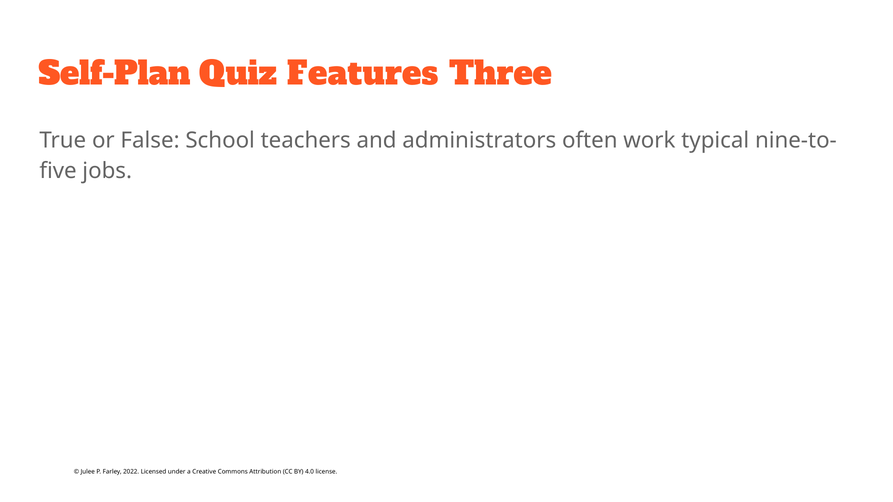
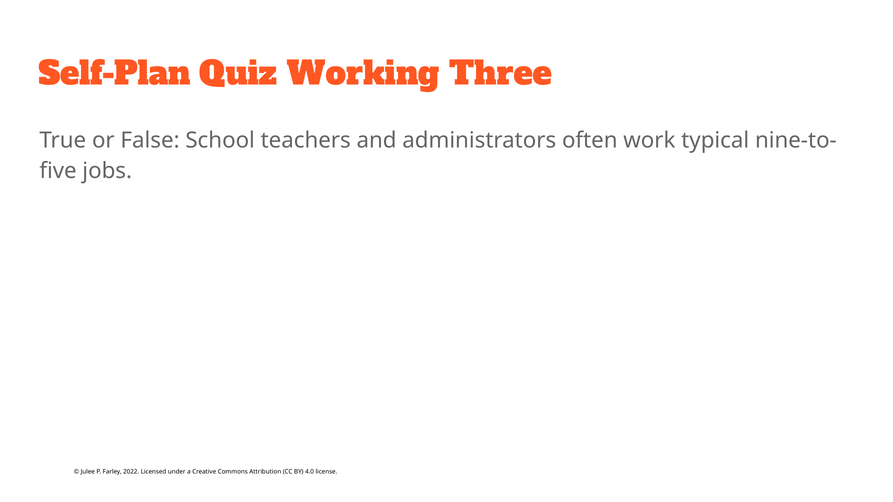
Features: Features -> Working
